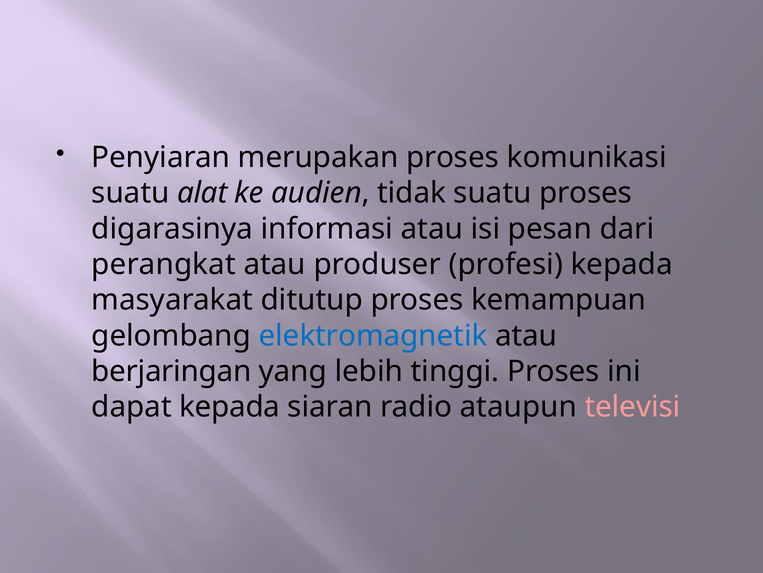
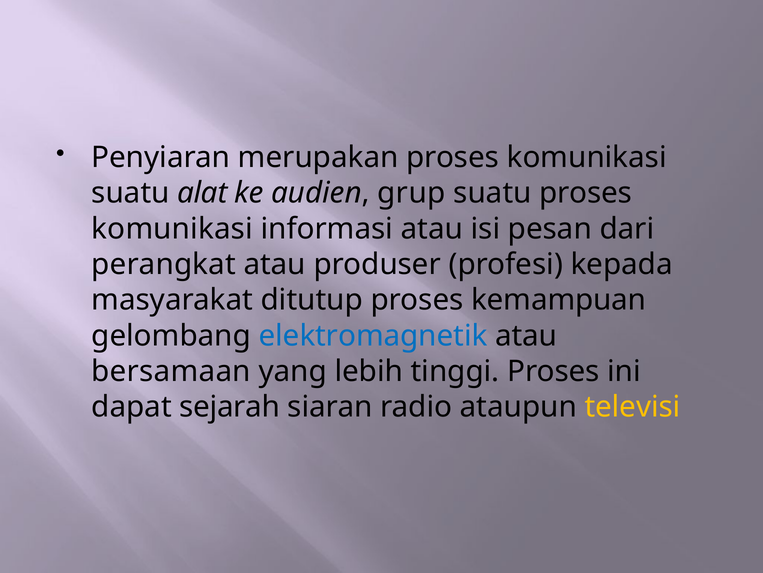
tidak: tidak -> grup
digarasinya at (172, 228): digarasinya -> komunikasi
berjaringan: berjaringan -> bersamaan
dapat kepada: kepada -> sejarah
televisi colour: pink -> yellow
